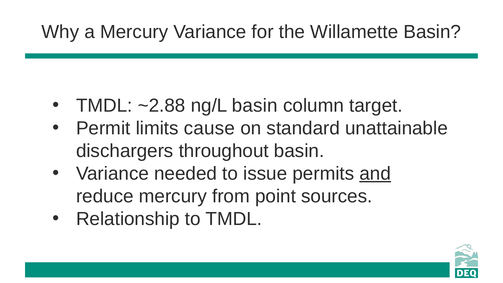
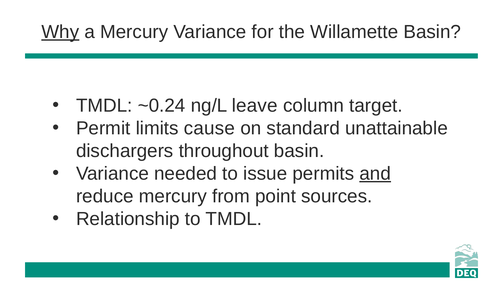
Why underline: none -> present
~2.88: ~2.88 -> ~0.24
ng/L basin: basin -> leave
